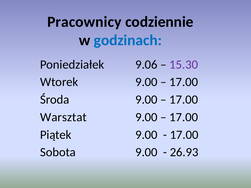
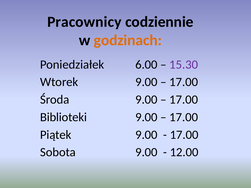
godzinach colour: blue -> orange
9.06: 9.06 -> 6.00
Warsztat: Warsztat -> Biblioteki
26.93: 26.93 -> 12.00
